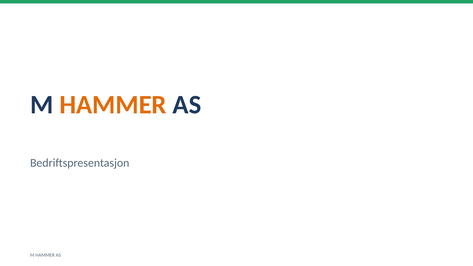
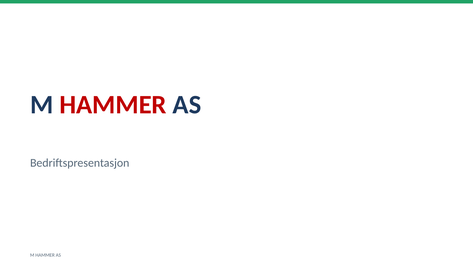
HAMMER at (113, 105) colour: orange -> red
